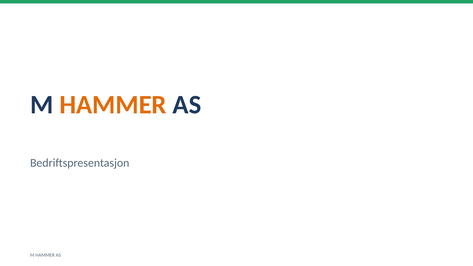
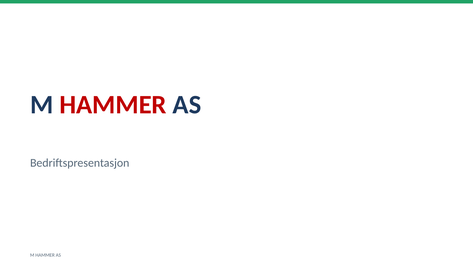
HAMMER at (113, 105) colour: orange -> red
